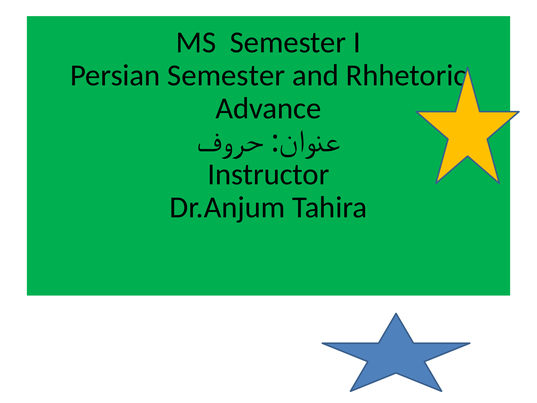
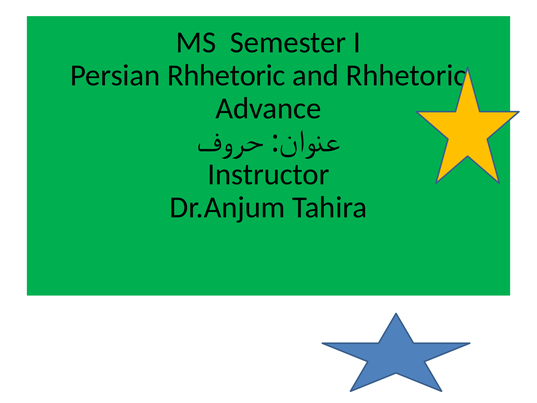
Persian Semester: Semester -> Rhhetoric
